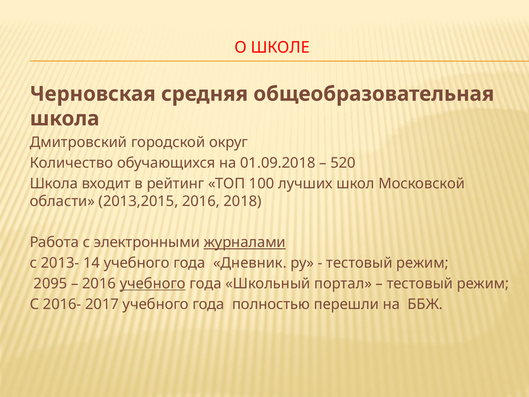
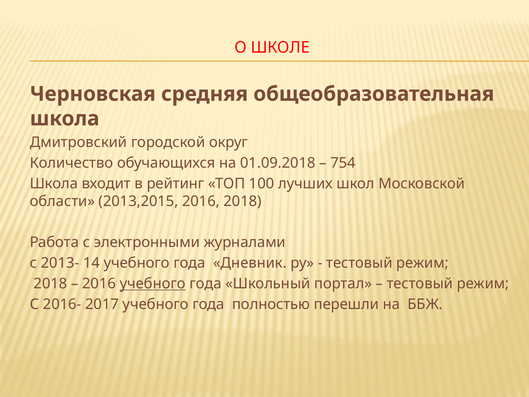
520: 520 -> 754
журналами underline: present -> none
2095 at (50, 283): 2095 -> 2018
